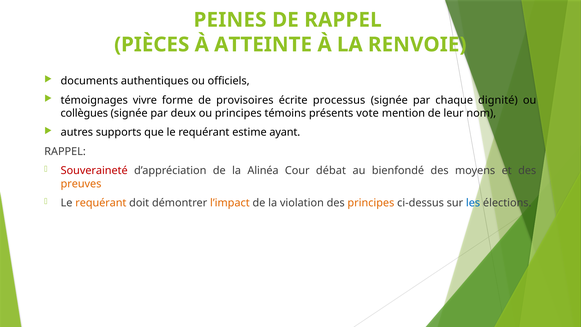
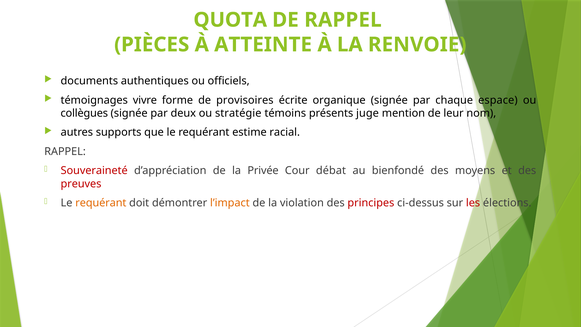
PEINES: PEINES -> QUOTA
processus: processus -> organique
dignité: dignité -> espace
ou principes: principes -> stratégie
vote: vote -> juge
ayant: ayant -> racial
Alinéa: Alinéa -> Privée
preuves colour: orange -> red
principes at (371, 203) colour: orange -> red
les colour: blue -> red
